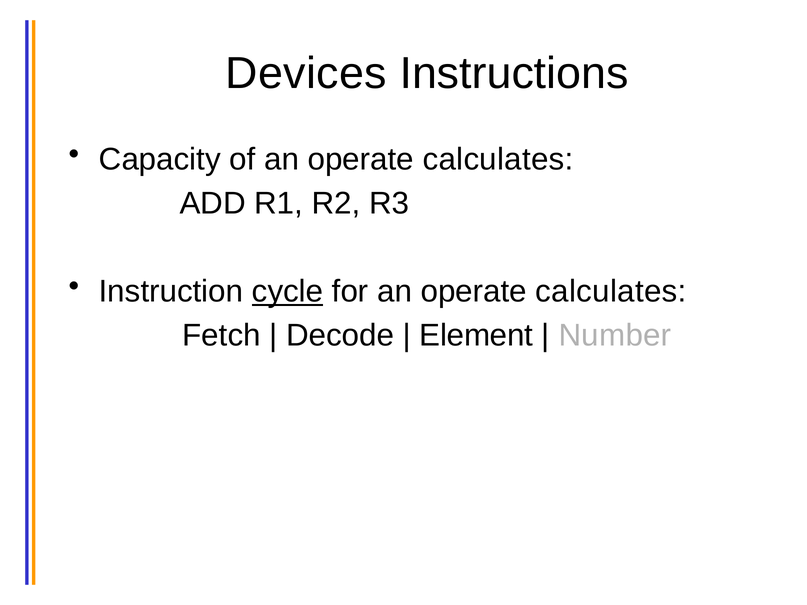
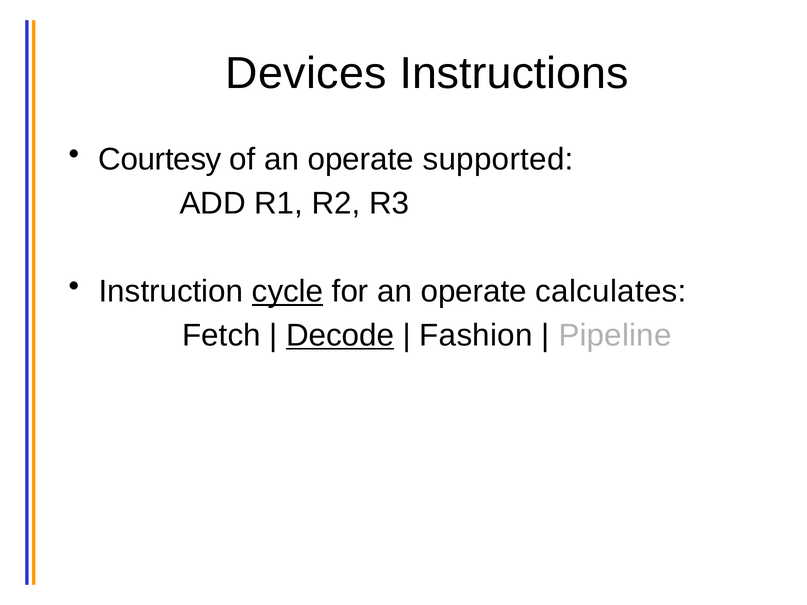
Capacity: Capacity -> Courtesy
of an operate calculates: calculates -> supported
Decode underline: none -> present
Element: Element -> Fashion
Number: Number -> Pipeline
